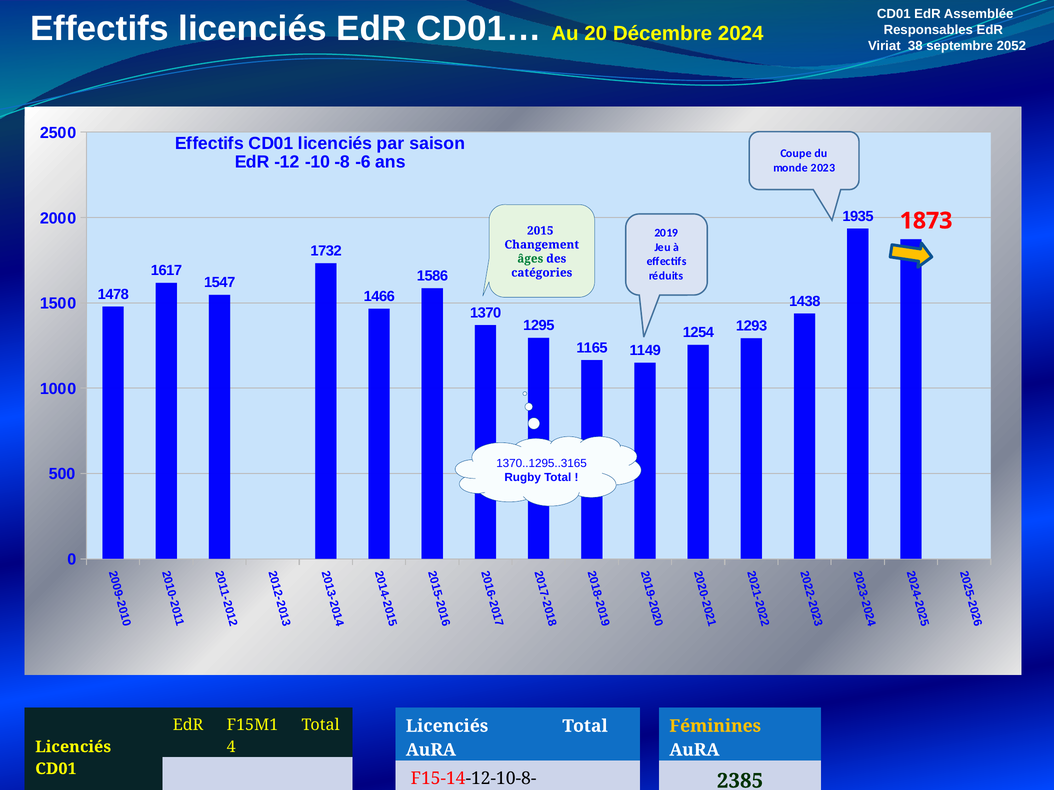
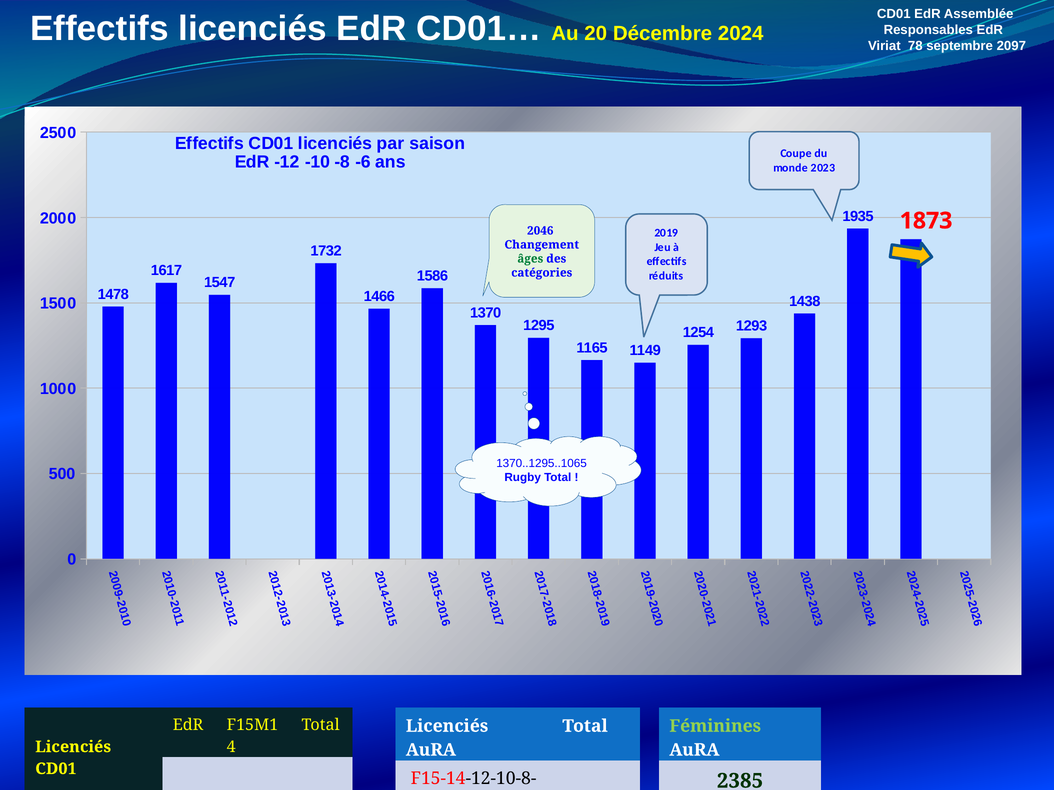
38: 38 -> 78
2052: 2052 -> 2097
2015: 2015 -> 2046
1370..1295..3165: 1370..1295..3165 -> 1370..1295..1065
Féminines colour: yellow -> light green
